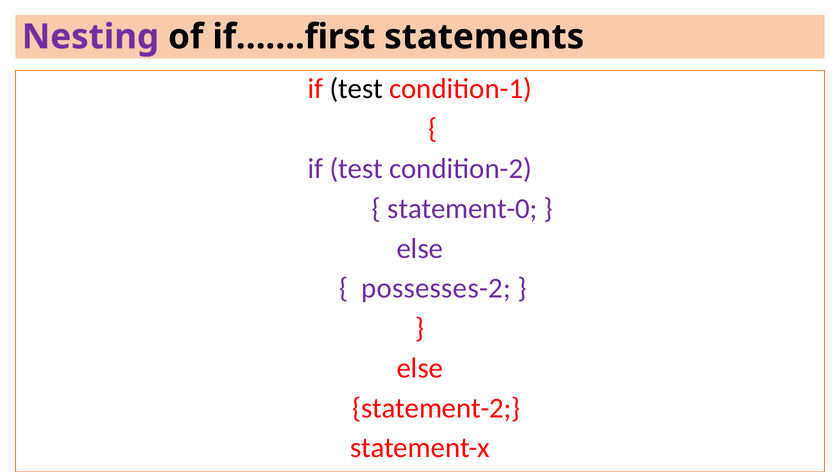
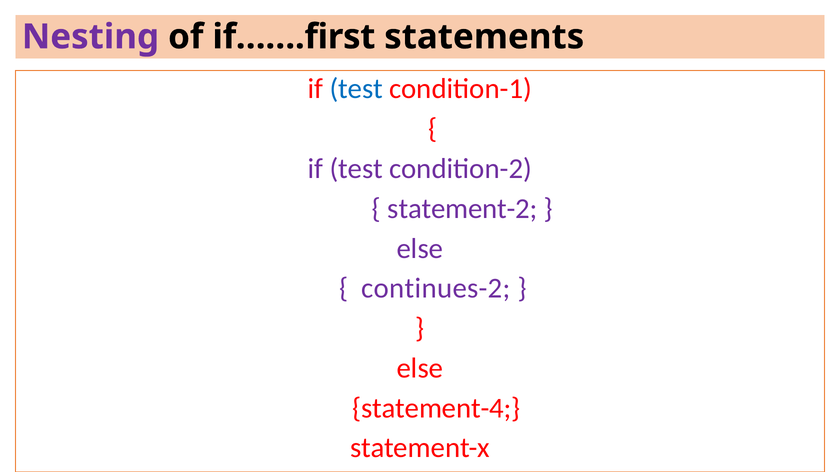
test at (356, 89) colour: black -> blue
statement-0: statement-0 -> statement-2
possesses-2: possesses-2 -> continues-2
statement-2: statement-2 -> statement-4
